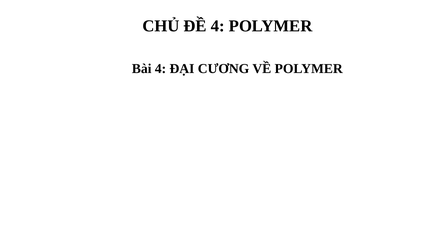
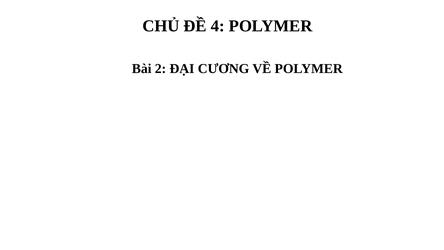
Bài 4: 4 -> 2
